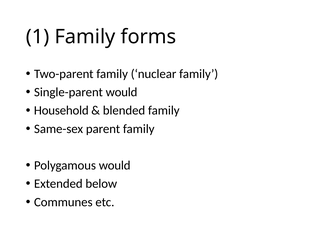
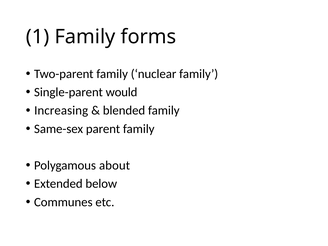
Household: Household -> Increasing
Polygamous would: would -> about
